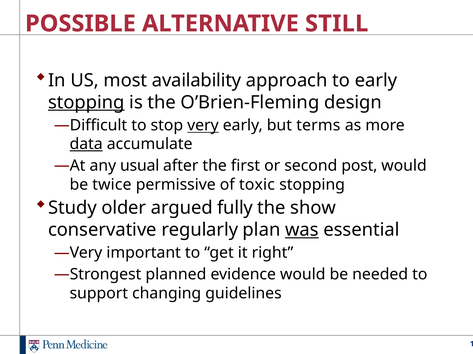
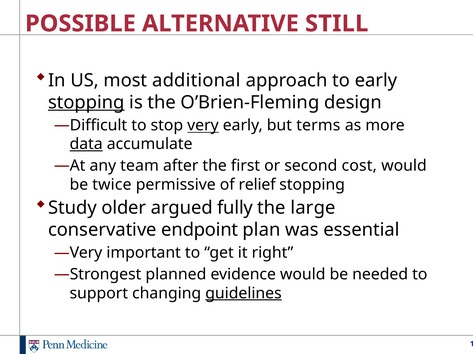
availability: availability -> additional
usual: usual -> team
post: post -> cost
toxic: toxic -> relief
show: show -> large
regularly: regularly -> endpoint
was underline: present -> none
guidelines underline: none -> present
